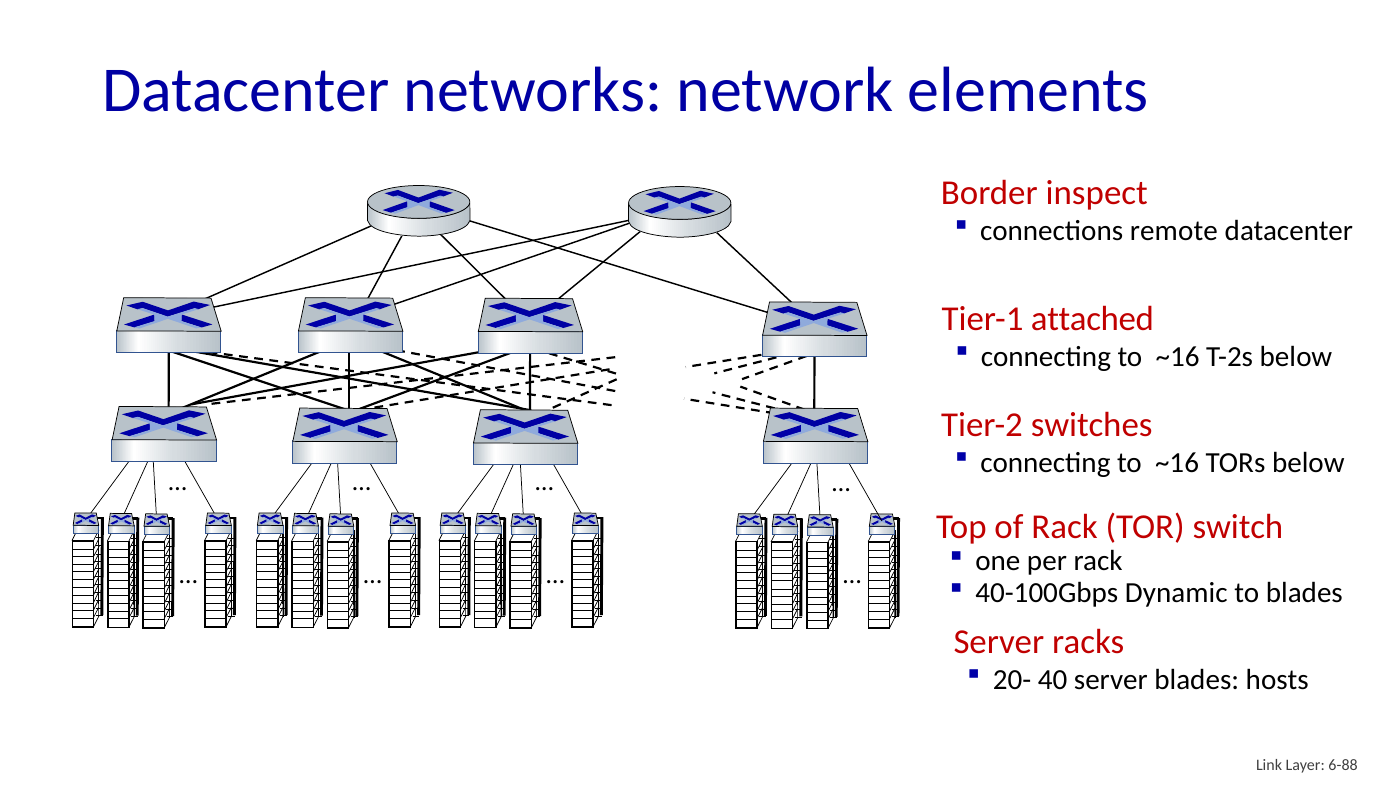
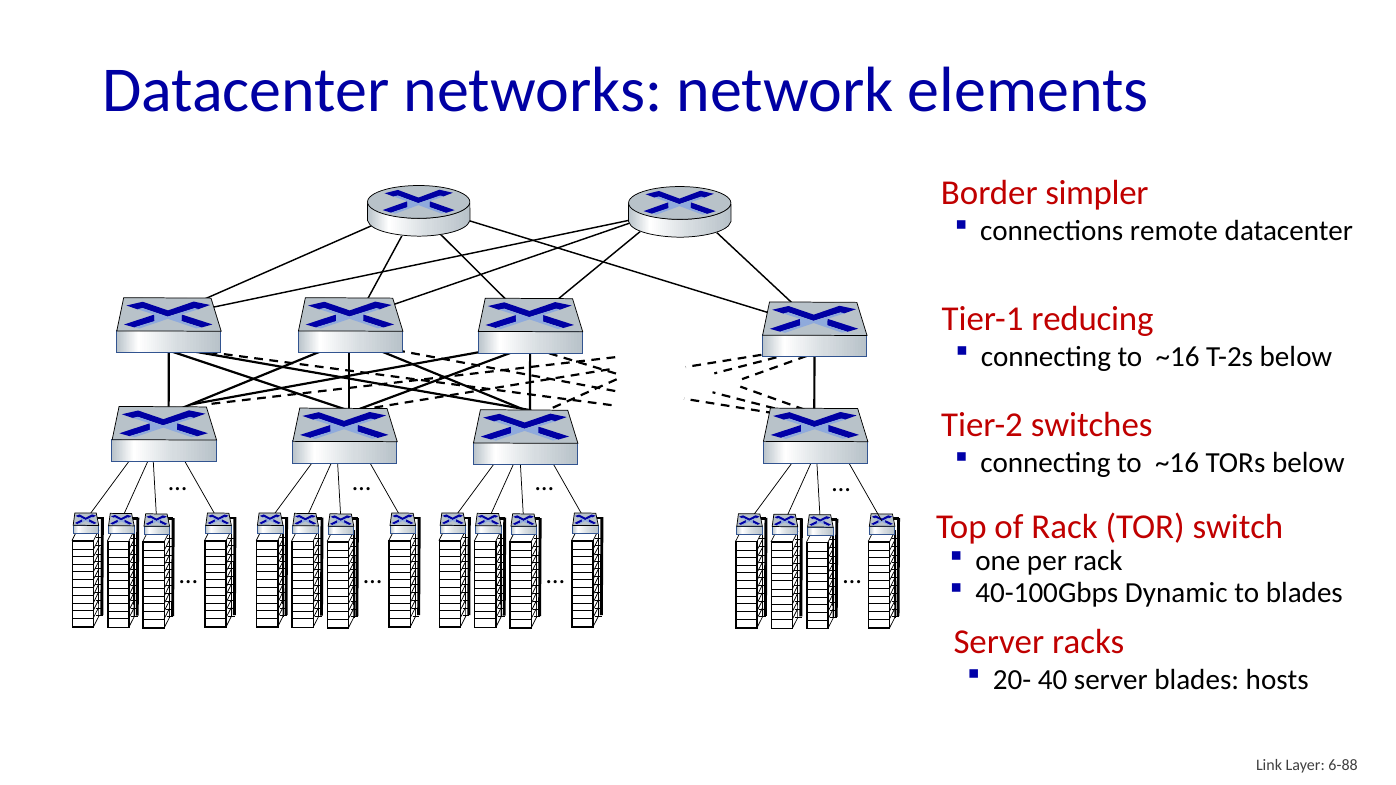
inspect: inspect -> simpler
attached: attached -> reducing
